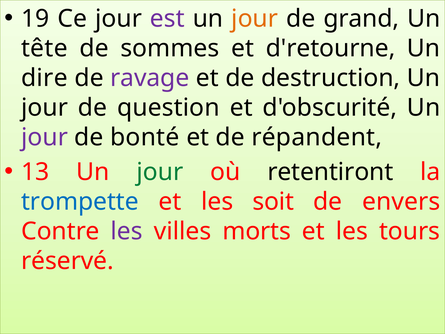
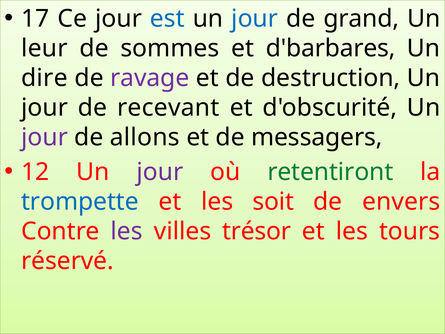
19: 19 -> 17
est colour: purple -> blue
jour at (255, 19) colour: orange -> blue
tête: tête -> leur
d'retourne: d'retourne -> d'barbares
question: question -> recevant
bonté: bonté -> allons
répandent: répandent -> messagers
13: 13 -> 12
jour at (160, 172) colour: green -> purple
retentiront colour: black -> green
morts: morts -> trésor
